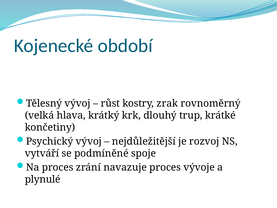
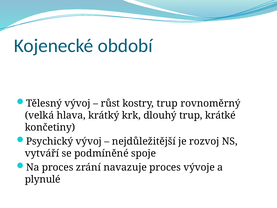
kostry zrak: zrak -> trup
